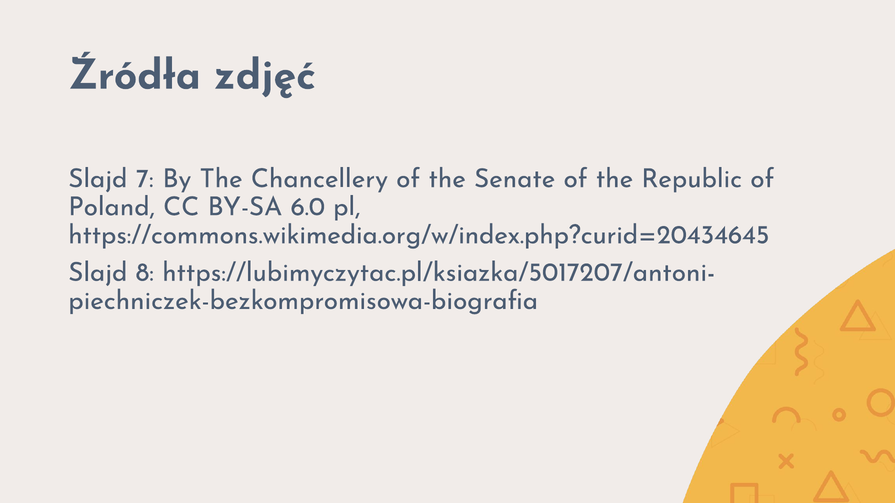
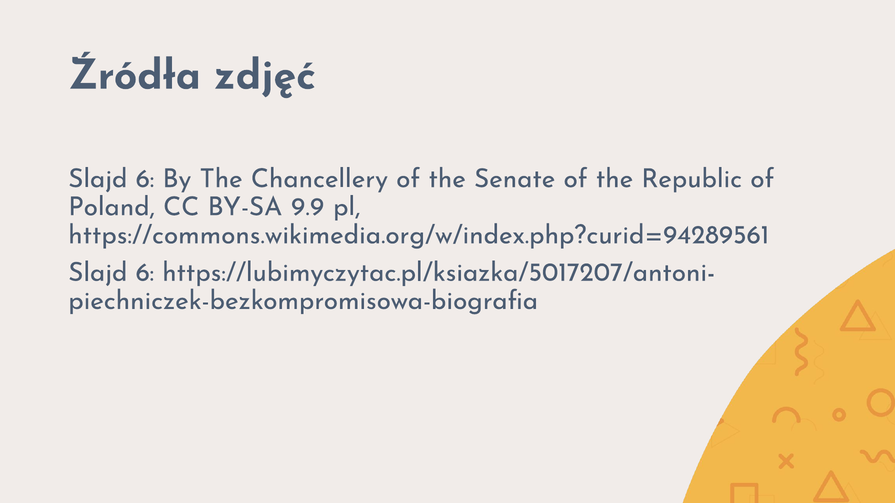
7 at (145, 179): 7 -> 6
6.0: 6.0 -> 9.9
https://commons.wikimedia.org/w/index.php?curid=20434645: https://commons.wikimedia.org/w/index.php?curid=20434645 -> https://commons.wikimedia.org/w/index.php?curid=94289561
8 at (145, 272): 8 -> 6
